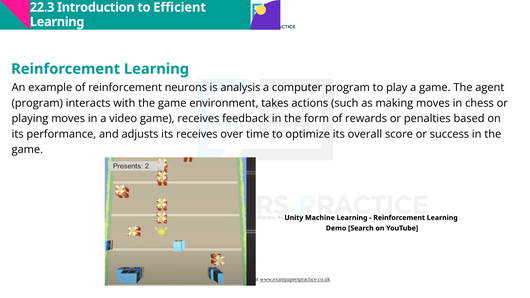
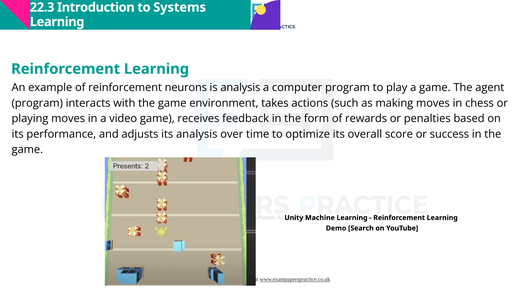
Efficient: Efficient -> Systems
its receives: receives -> analysis
